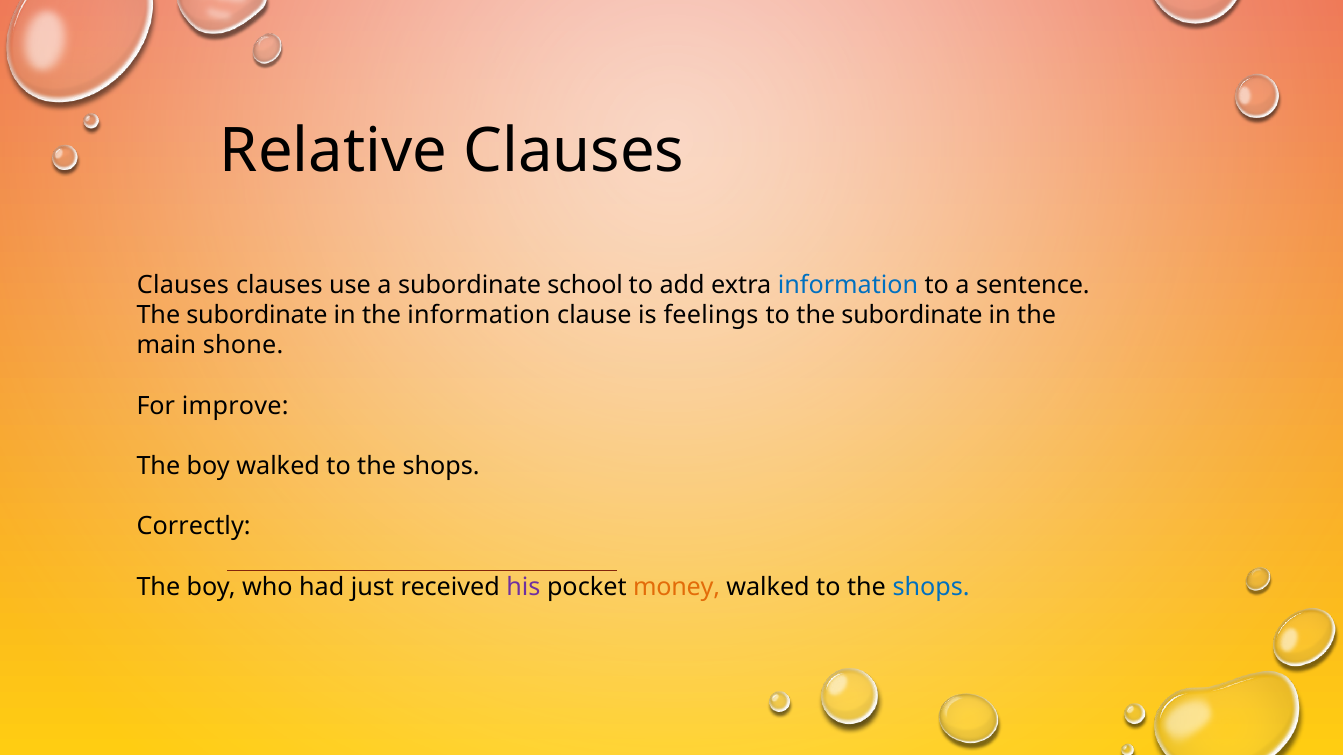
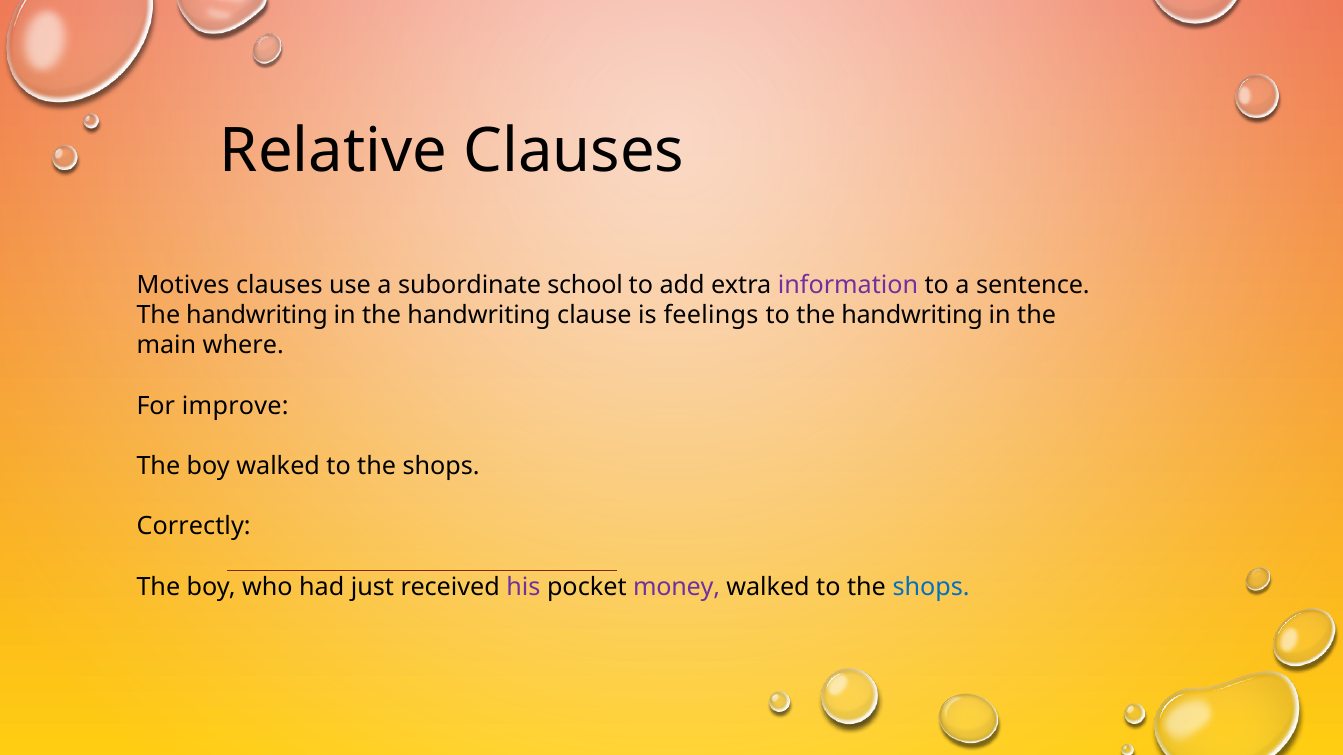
Clauses at (183, 285): Clauses -> Motives
information at (848, 285) colour: blue -> purple
subordinate at (257, 315): subordinate -> handwriting
in the information: information -> handwriting
to the subordinate: subordinate -> handwriting
shone: shone -> where
money colour: orange -> purple
